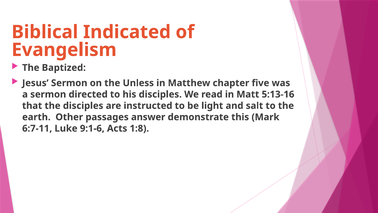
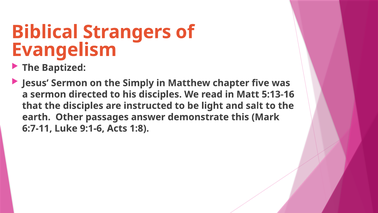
Indicated: Indicated -> Strangers
Unless: Unless -> Simply
